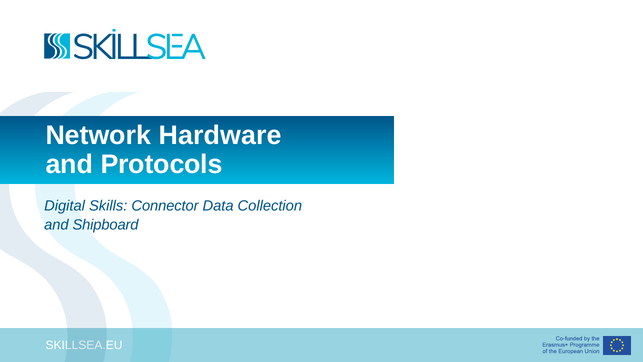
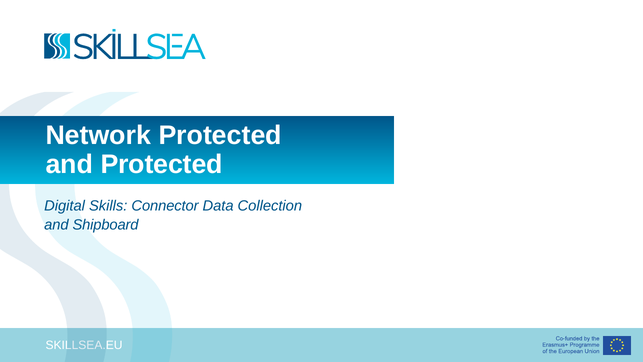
Network Hardware: Hardware -> Protected
and Protocols: Protocols -> Protected
